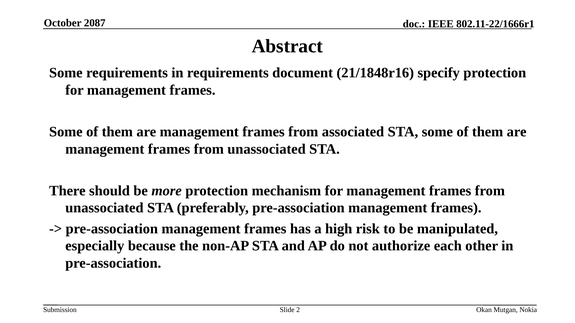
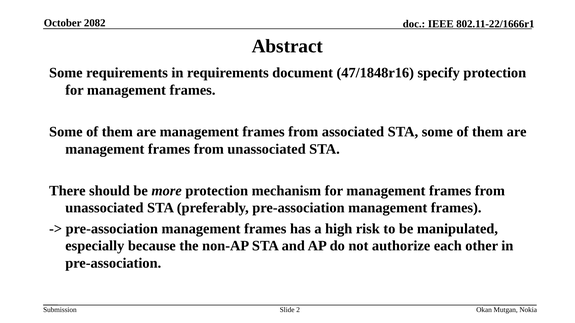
2087: 2087 -> 2082
21/1848r16: 21/1848r16 -> 47/1848r16
